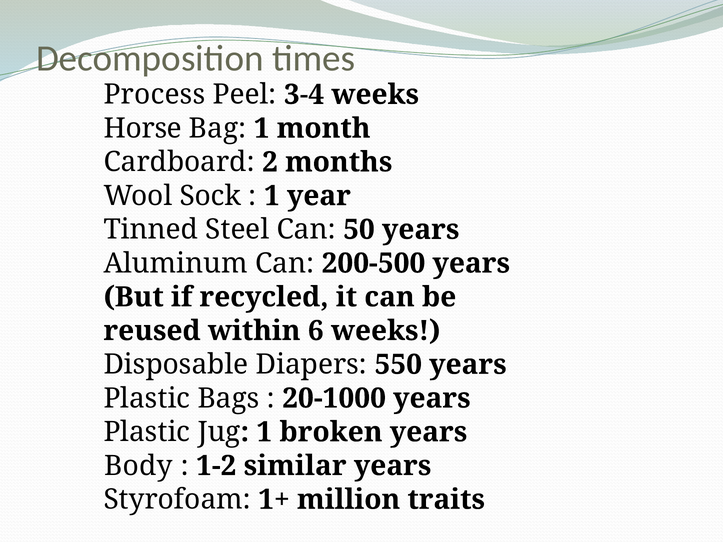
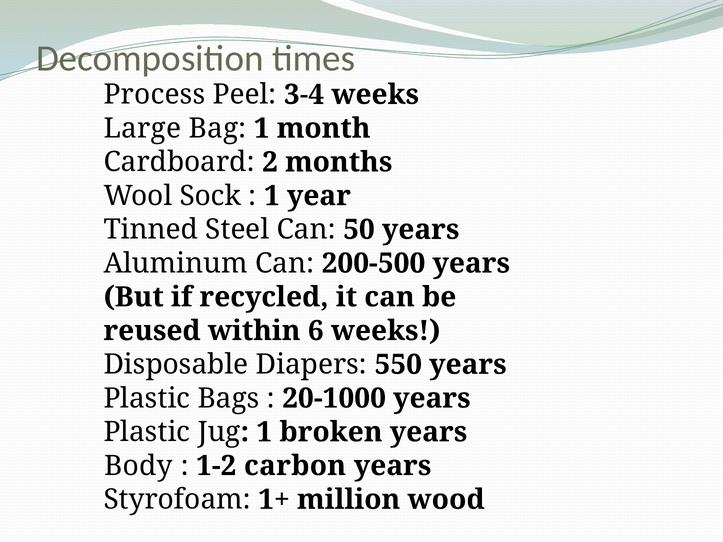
Horse: Horse -> Large
similar: similar -> carbon
traits: traits -> wood
